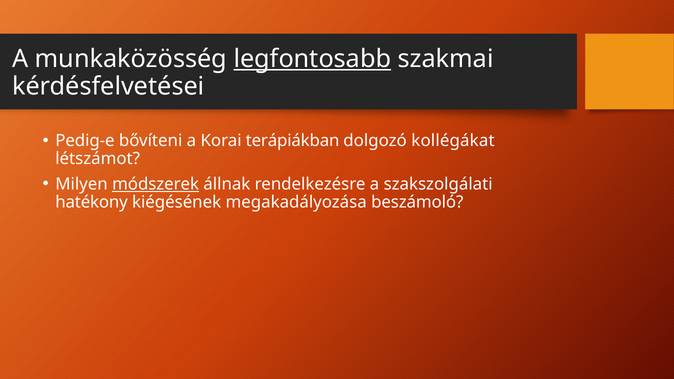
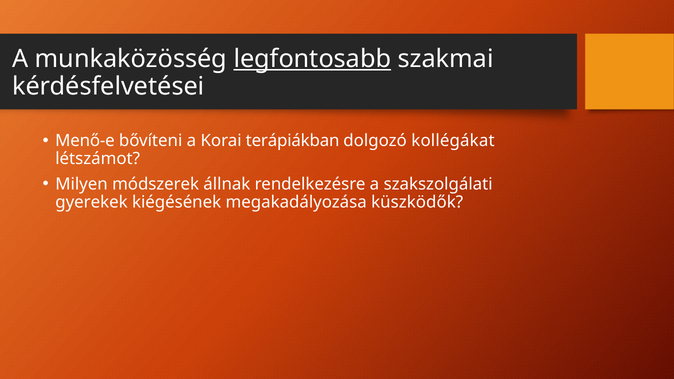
Pedig-e: Pedig-e -> Menő-e
módszerek underline: present -> none
hatékony: hatékony -> gyerekek
beszámoló: beszámoló -> küszködők
